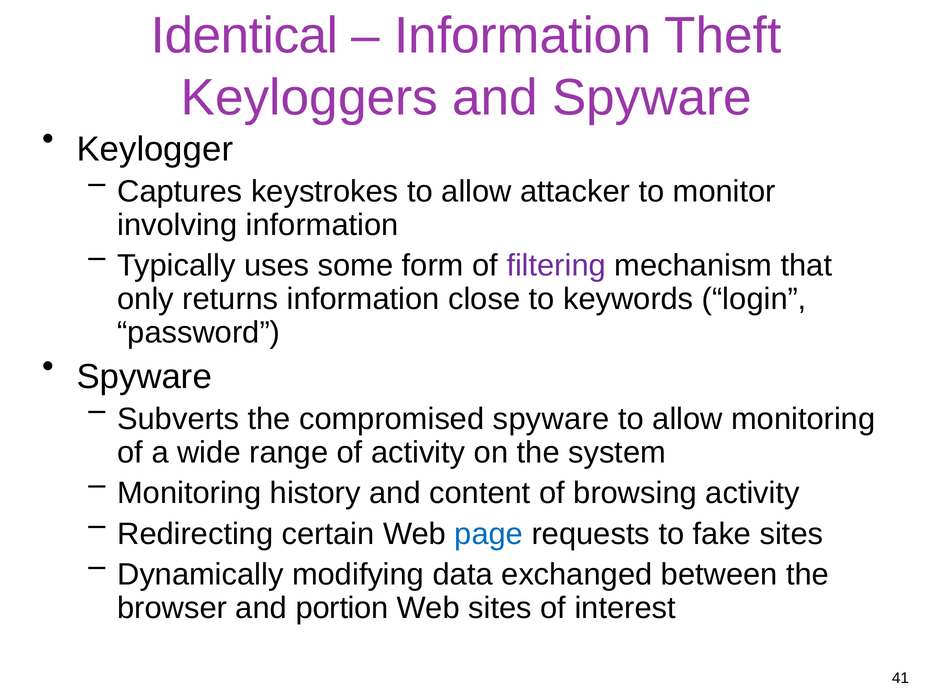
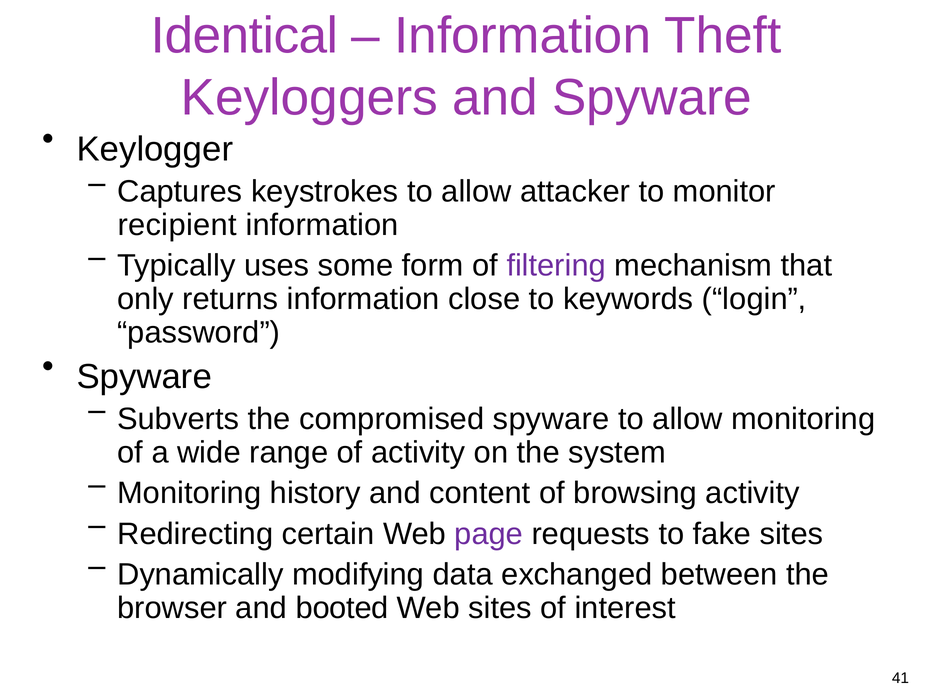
involving: involving -> recipient
page colour: blue -> purple
portion: portion -> booted
